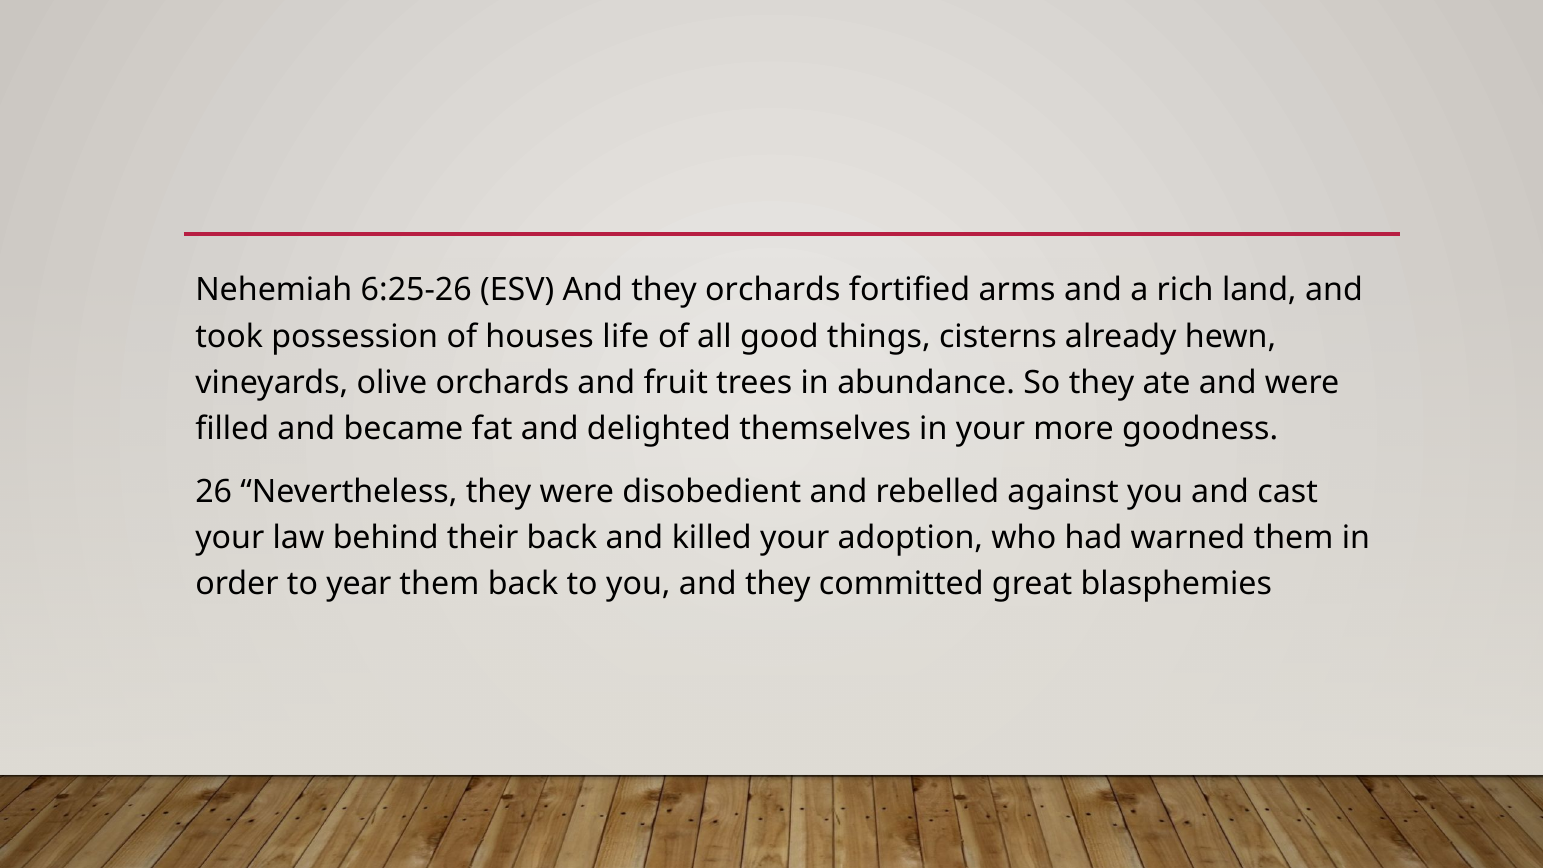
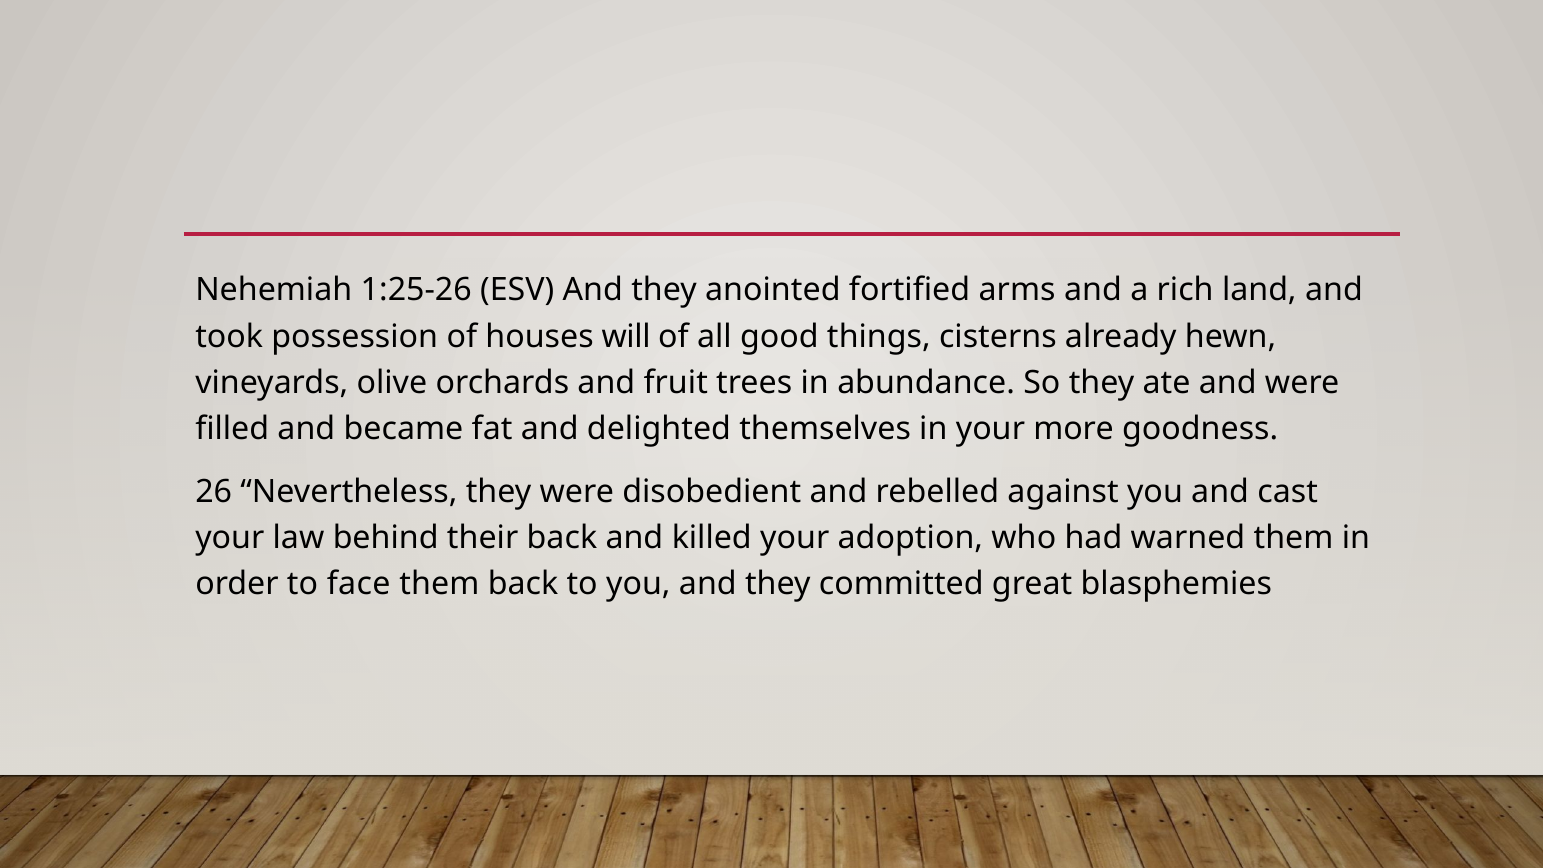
6:25-26: 6:25-26 -> 1:25-26
they orchards: orchards -> anointed
life: life -> will
year: year -> face
